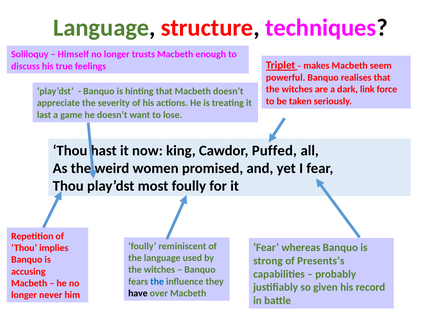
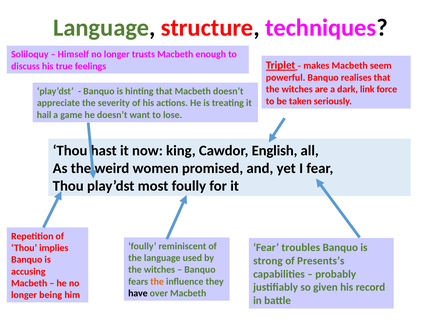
last: last -> hail
Puffed: Puffed -> English
whereas: whereas -> troubles
the at (157, 281) colour: blue -> orange
never: never -> being
